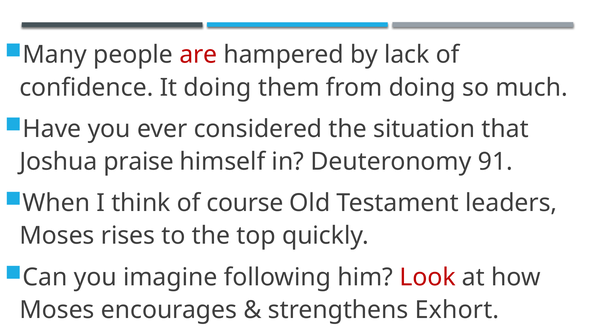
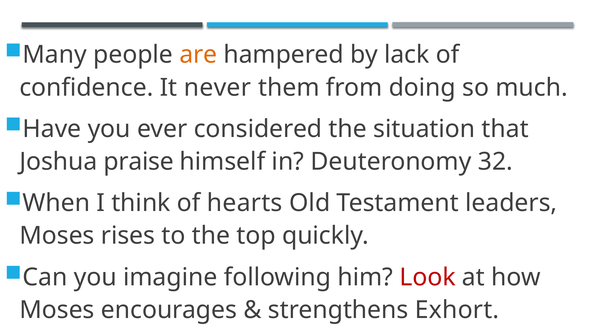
are colour: red -> orange
It doing: doing -> never
91: 91 -> 32
course: course -> hearts
